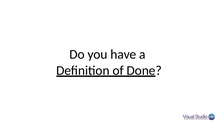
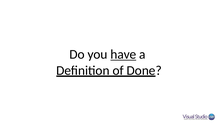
have underline: none -> present
